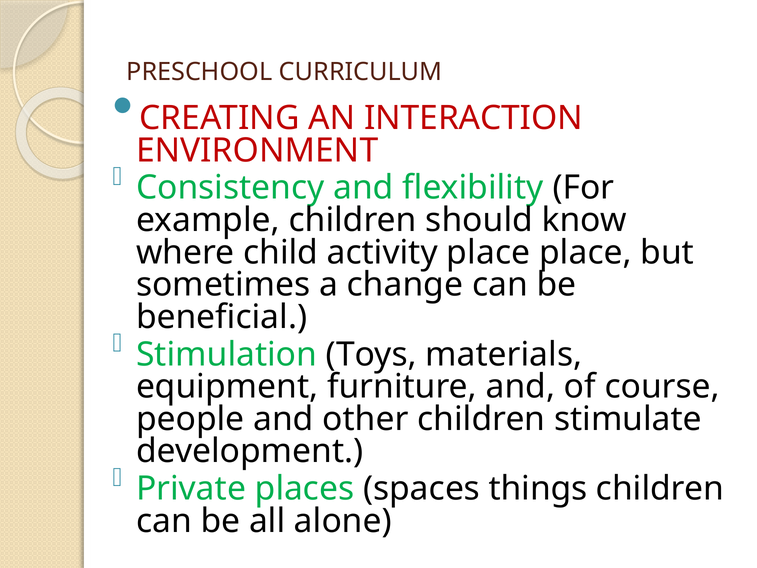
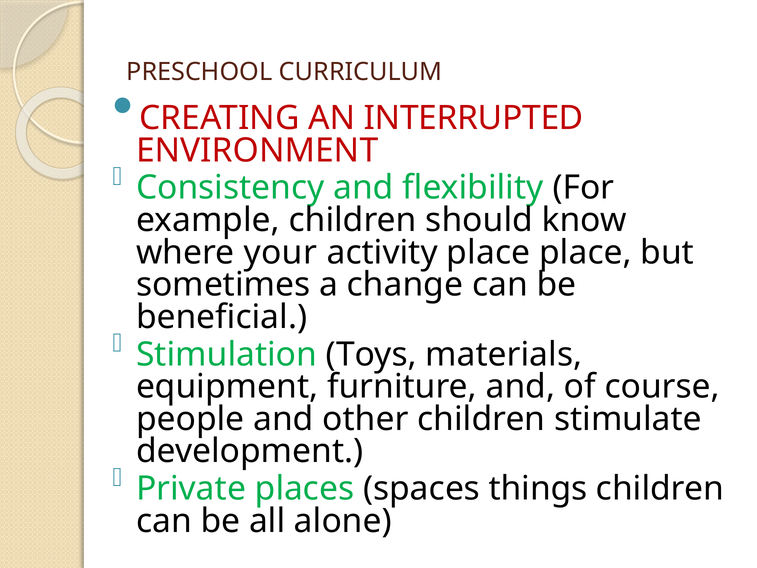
INTERACTION: INTERACTION -> INTERRUPTED
child: child -> your
